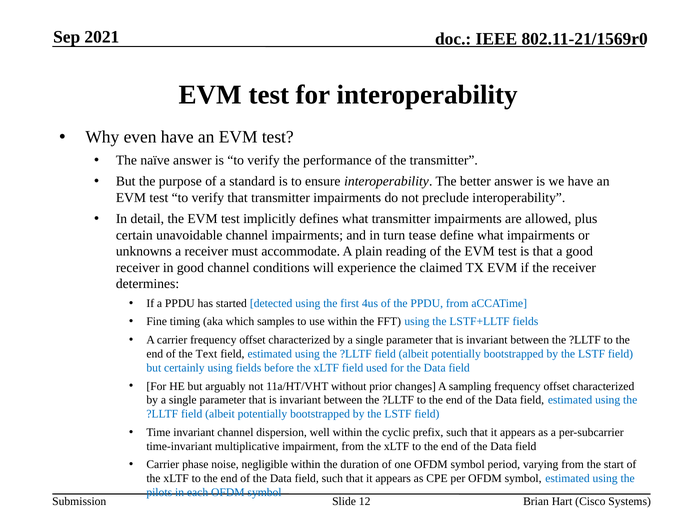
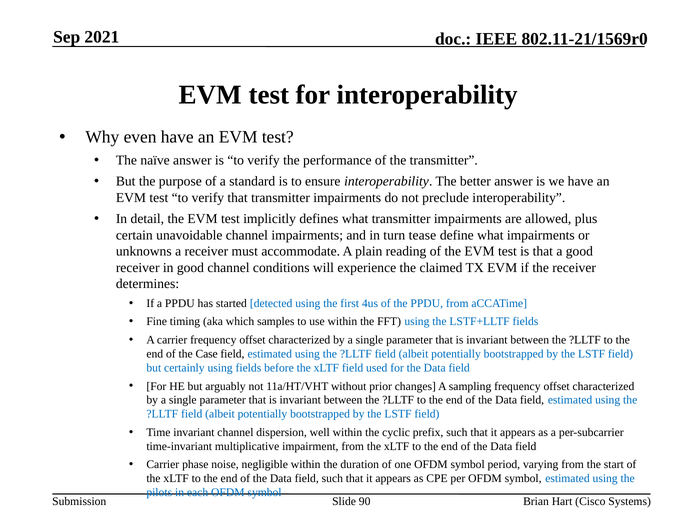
Text: Text -> Case
12: 12 -> 90
